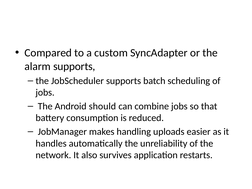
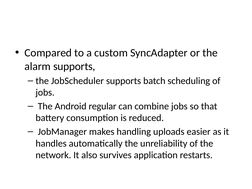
should: should -> regular
